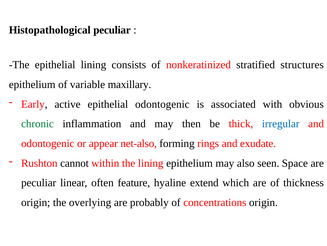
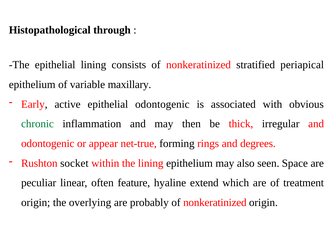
Histopathological peculiar: peculiar -> through
structures: structures -> periapical
irregular colour: blue -> black
net-also: net-also -> net-true
exudate: exudate -> degrees
cannot: cannot -> socket
thickness: thickness -> treatment
probably of concentrations: concentrations -> nonkeratinized
